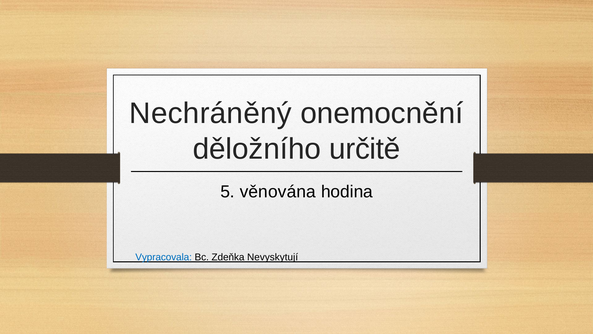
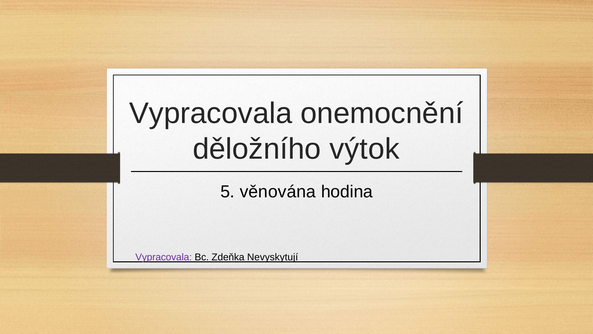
Nechráněný at (211, 113): Nechráněný -> Vypracovala
určitě: určitě -> výtok
Vypracovala at (164, 257) colour: blue -> purple
